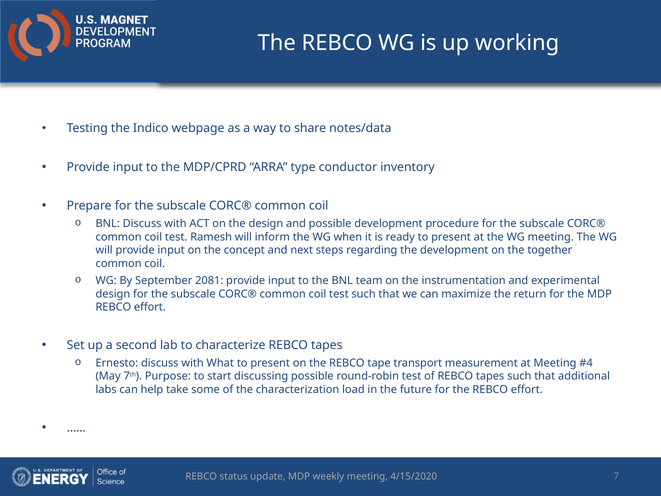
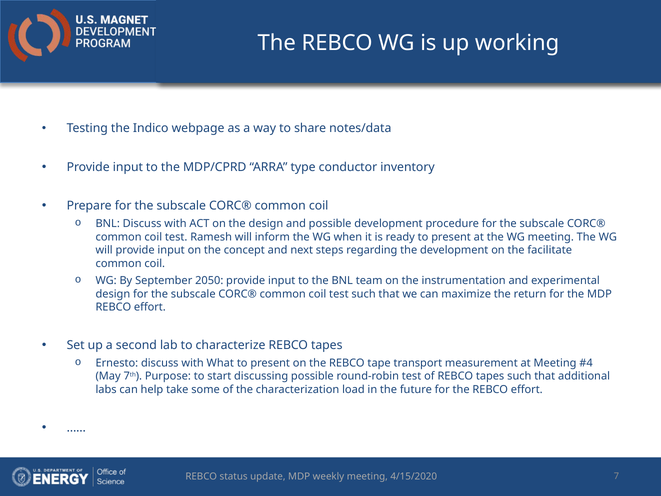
together: together -> facilitate
2081: 2081 -> 2050
